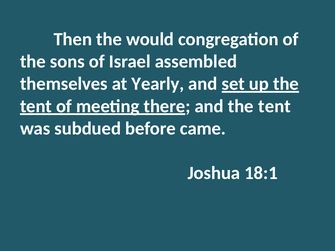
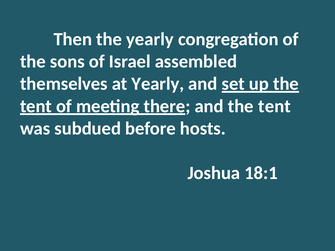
the would: would -> yearly
came: came -> hosts
